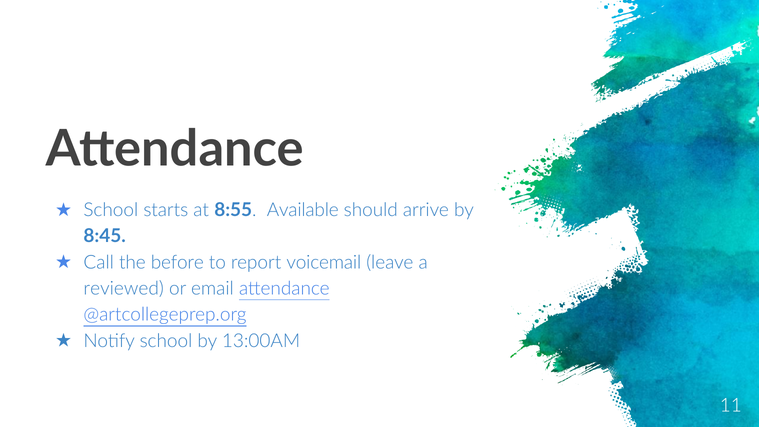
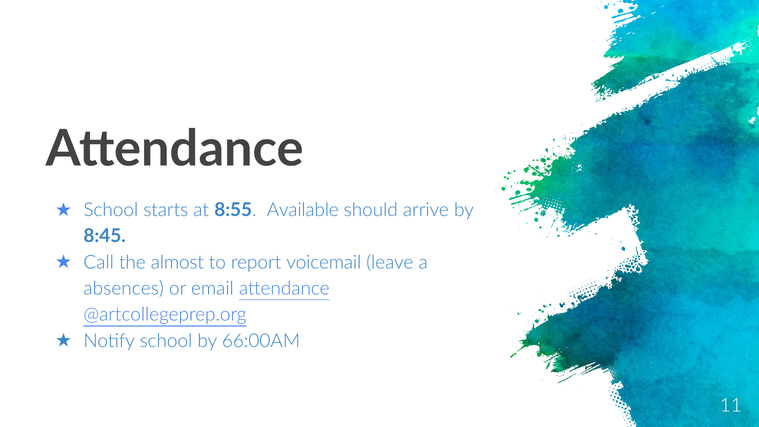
before: before -> almost
reviewed: reviewed -> absences
13:00AM: 13:00AM -> 66:00AM
